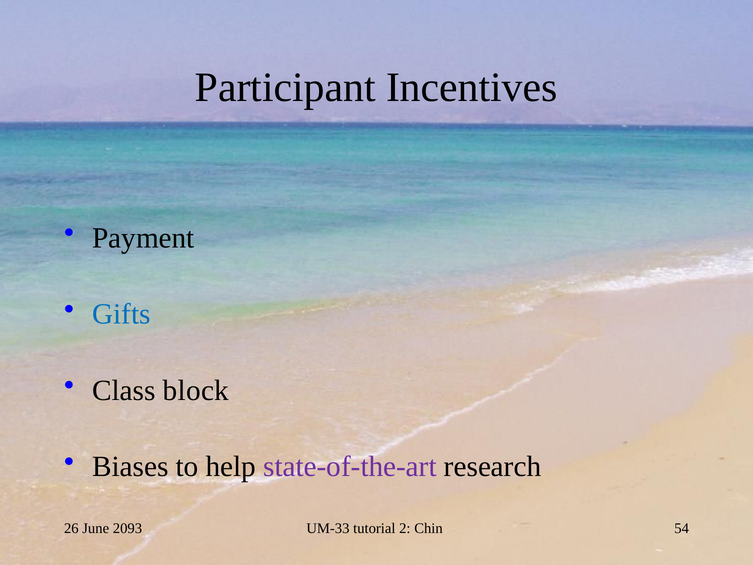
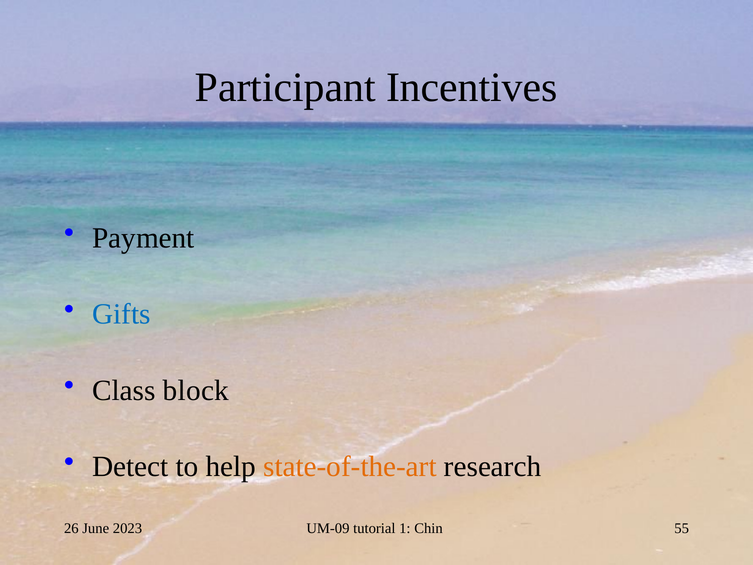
Biases: Biases -> Detect
state-of-the-art colour: purple -> orange
2093: 2093 -> 2023
UM-33: UM-33 -> UM-09
2: 2 -> 1
54: 54 -> 55
